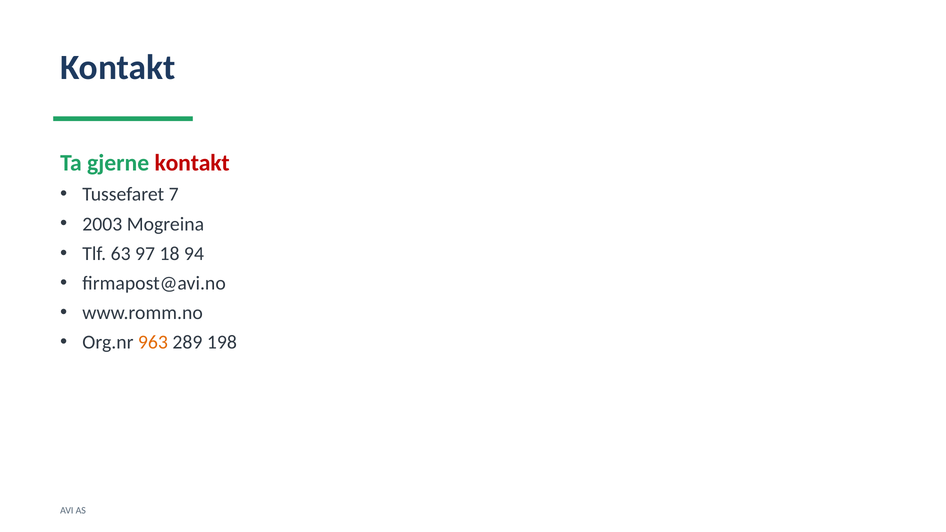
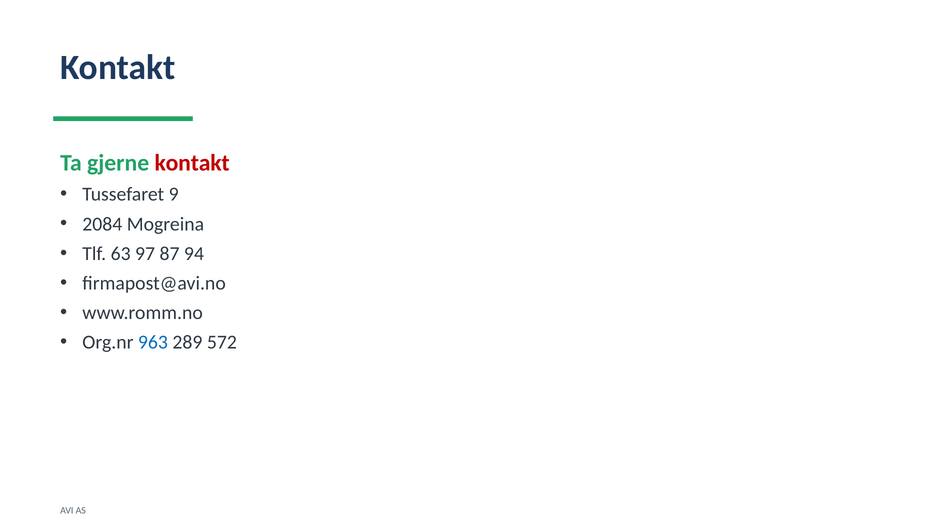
7: 7 -> 9
2003: 2003 -> 2084
18: 18 -> 87
963 colour: orange -> blue
198: 198 -> 572
